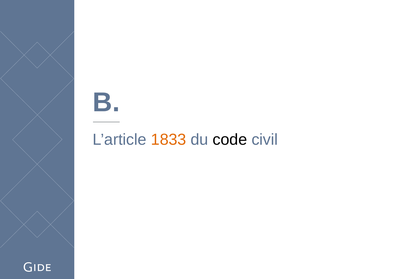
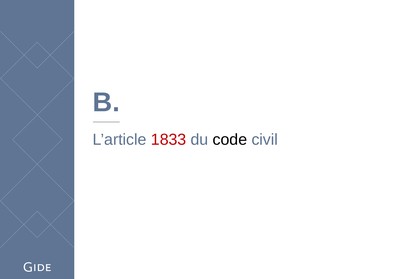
1833 colour: orange -> red
